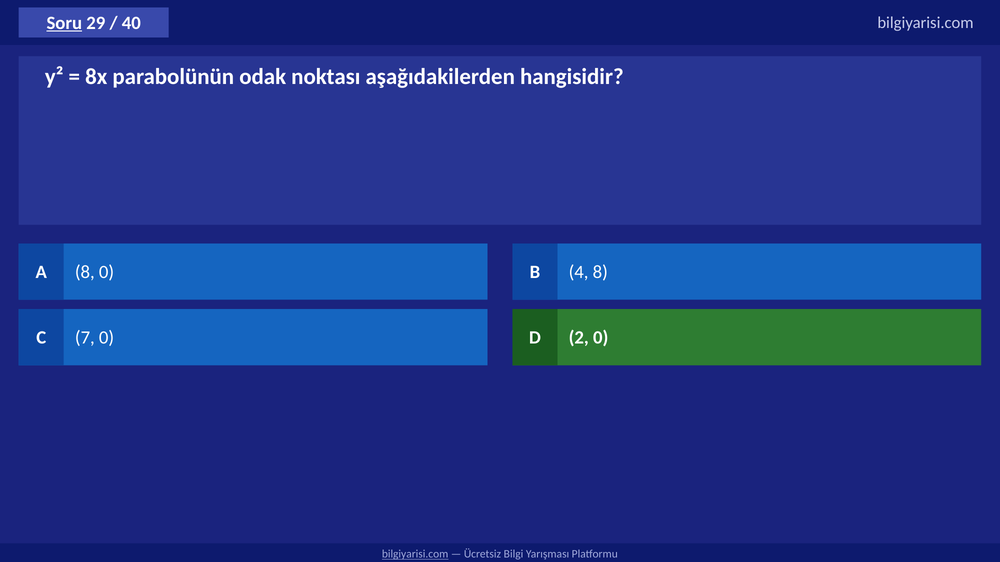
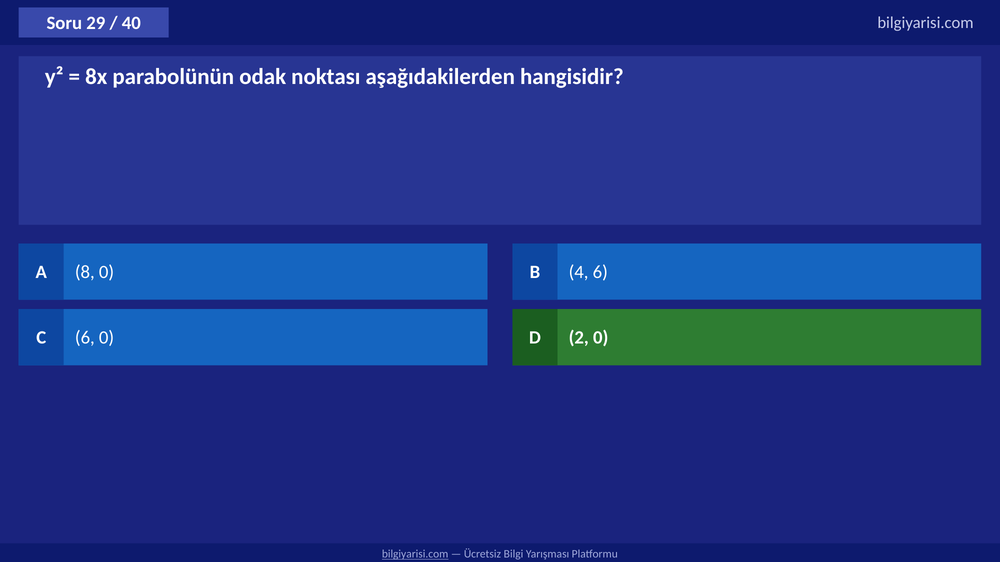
Soru underline: present -> none
4 8: 8 -> 6
C 7: 7 -> 6
